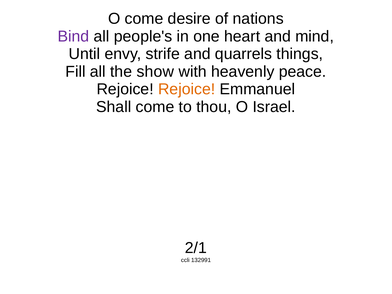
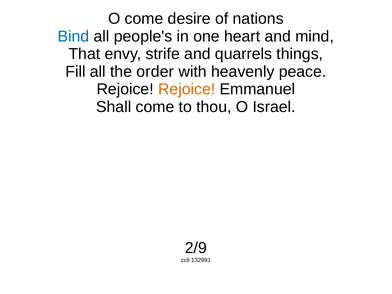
Bind colour: purple -> blue
Until: Until -> That
show: show -> order
2/1: 2/1 -> 2/9
